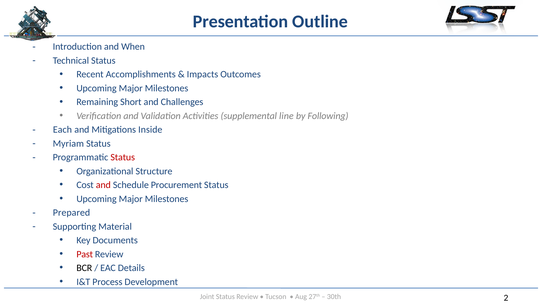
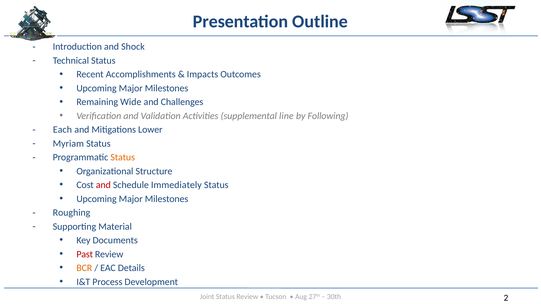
When: When -> Shock
Remaining Short: Short -> Wide
Inside: Inside -> Lower
Status at (123, 157) colour: red -> orange
Procurement: Procurement -> Immediately
Prepared: Prepared -> Roughing
BCR colour: black -> orange
